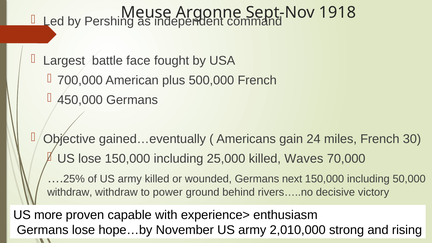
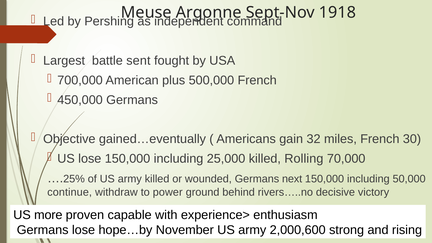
face: face -> sent
24: 24 -> 32
Waves: Waves -> Rolling
withdraw at (70, 192): withdraw -> continue
2,010,000: 2,010,000 -> 2,000,600
